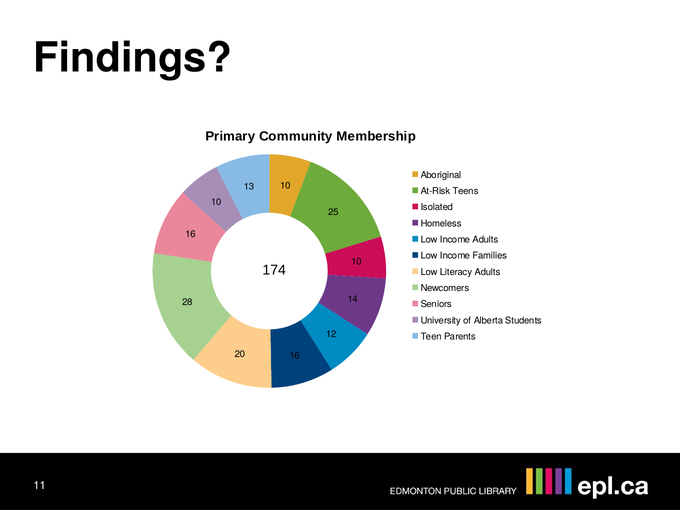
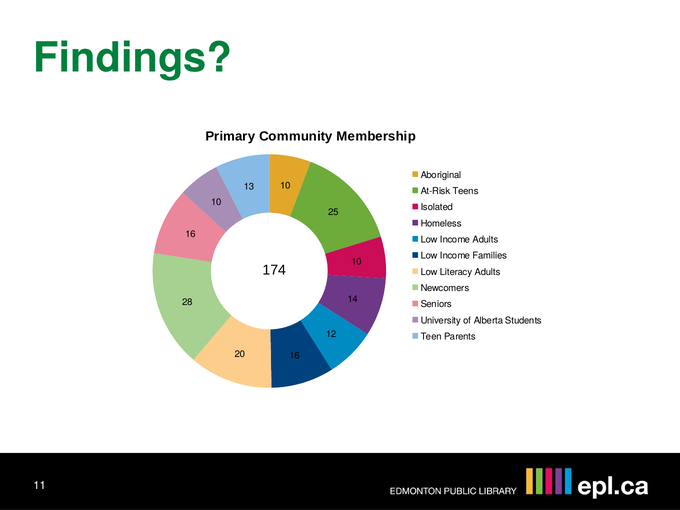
Findings colour: black -> green
